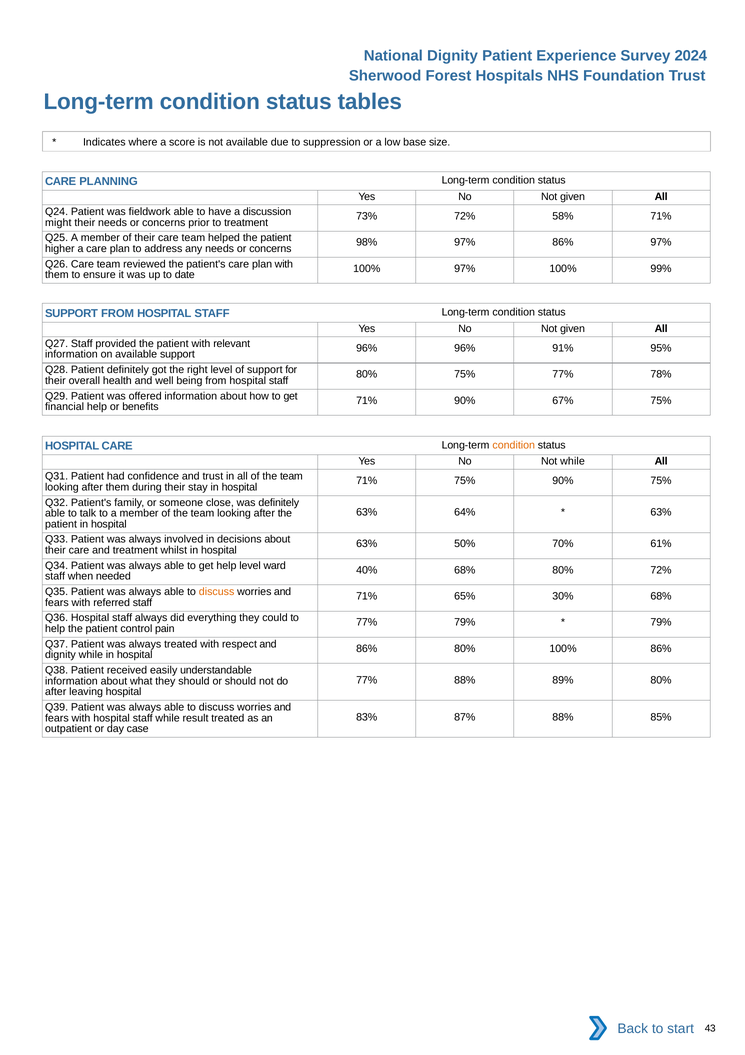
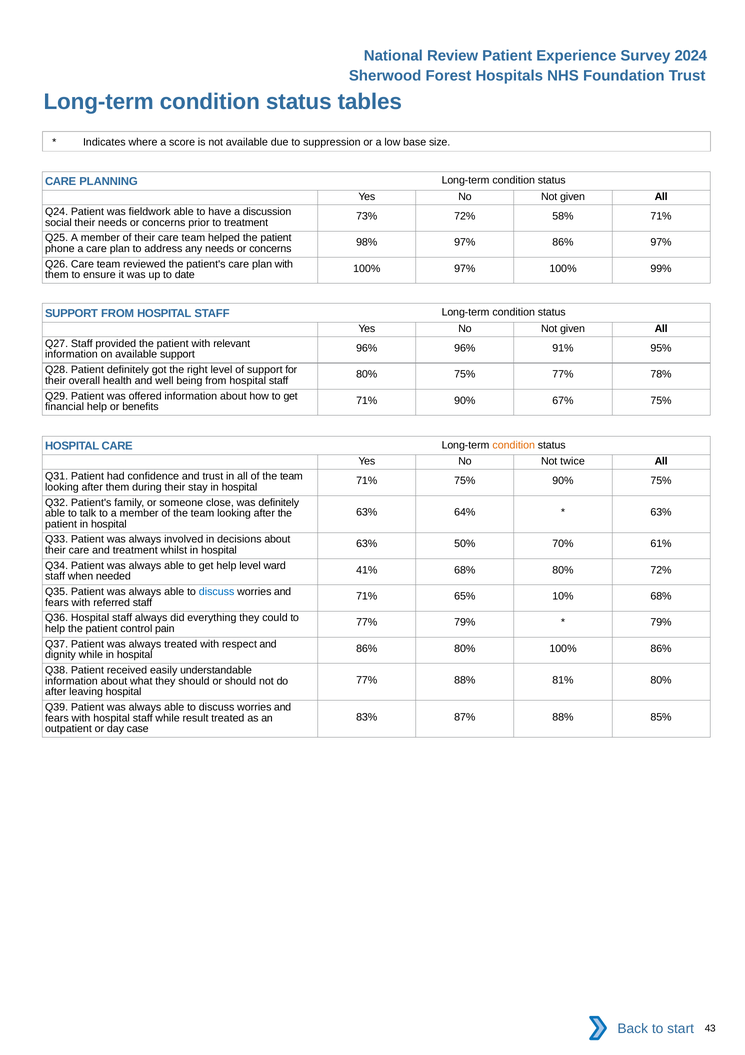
National Dignity: Dignity -> Review
might: might -> social
higher: higher -> phone
Not while: while -> twice
40%: 40% -> 41%
discuss at (217, 591) colour: orange -> blue
30%: 30% -> 10%
89%: 89% -> 81%
